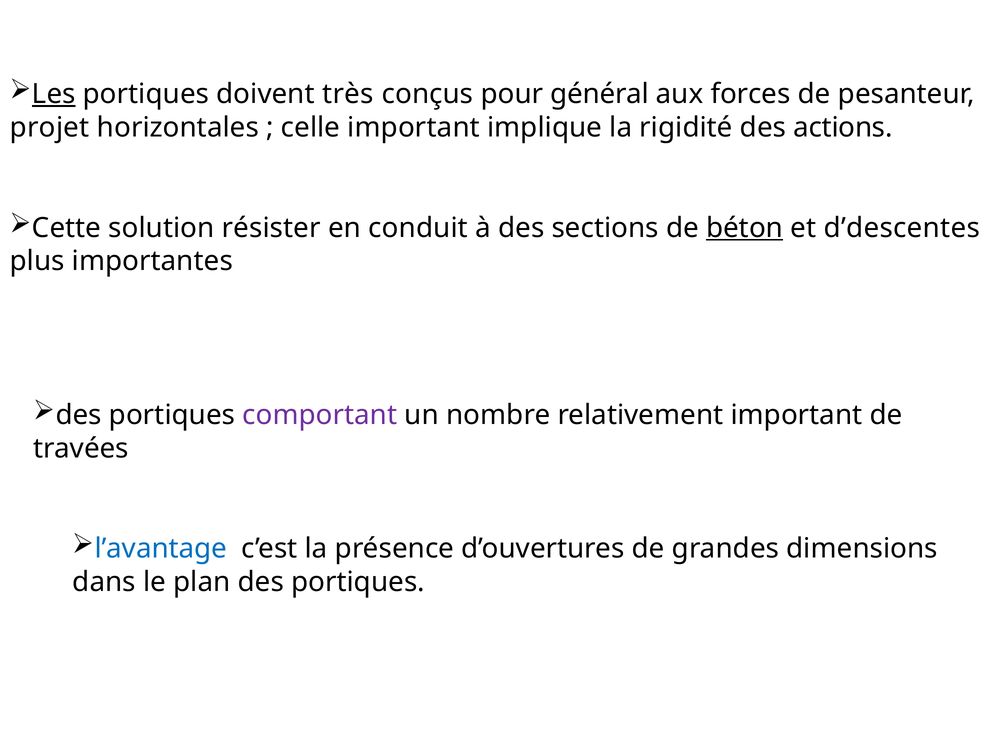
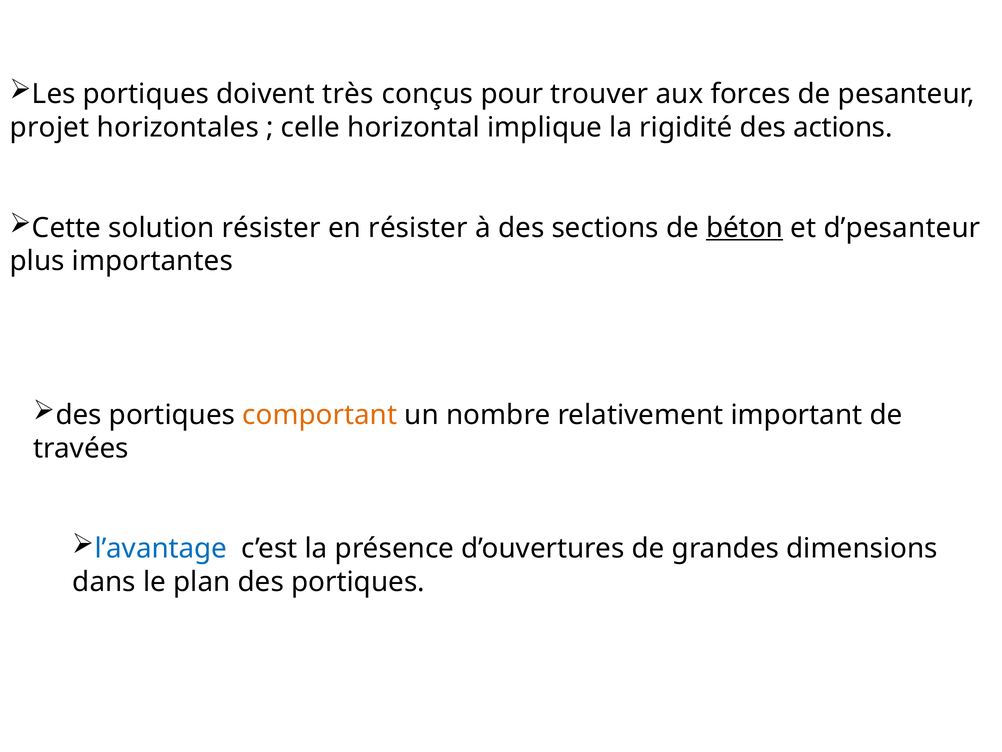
Les underline: present -> none
général: général -> trouver
celle important: important -> horizontal
en conduit: conduit -> résister
d’descentes: d’descentes -> d’pesanteur
comportant colour: purple -> orange
